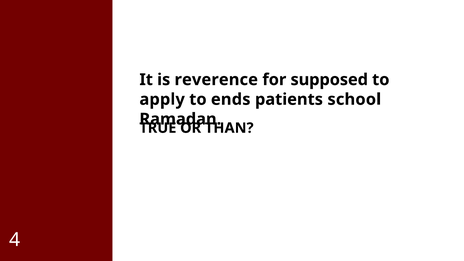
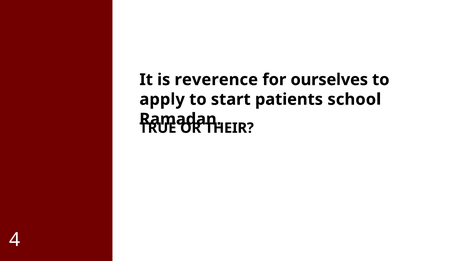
supposed: supposed -> ourselves
ends: ends -> start
THAN: THAN -> THEIR
